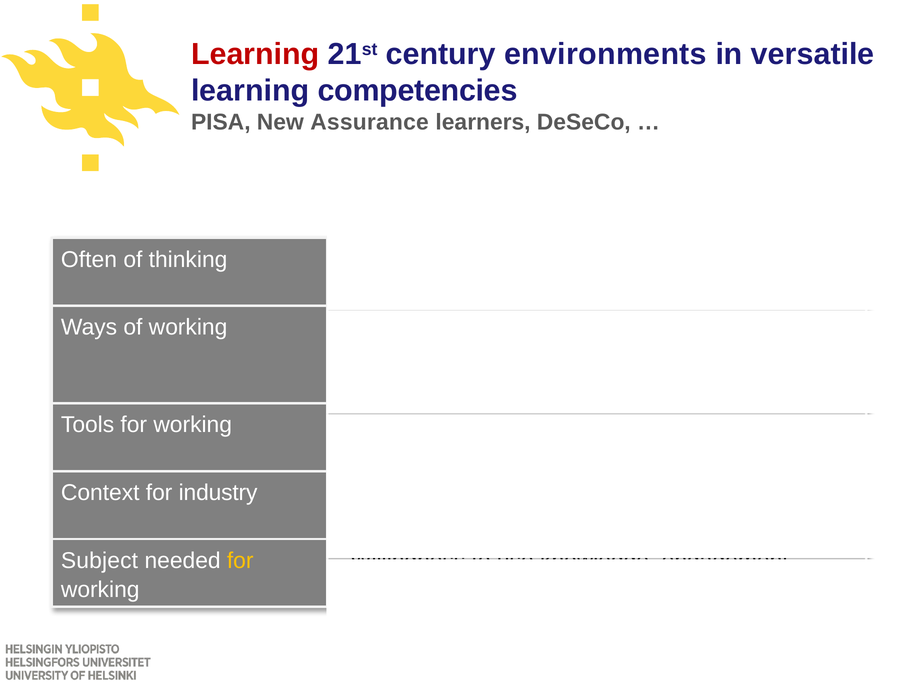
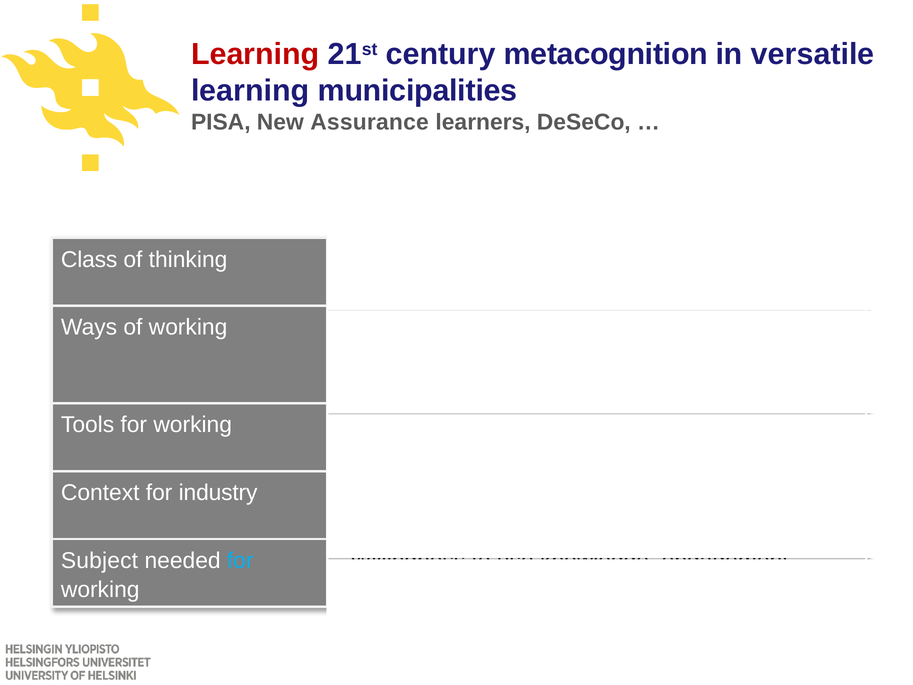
century environments: environments -> metacognition
competencies: competencies -> municipalities
Often: Often -> Class
for at (240, 560) colour: yellow -> light blue
